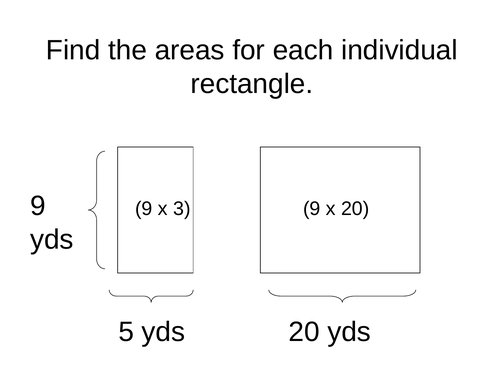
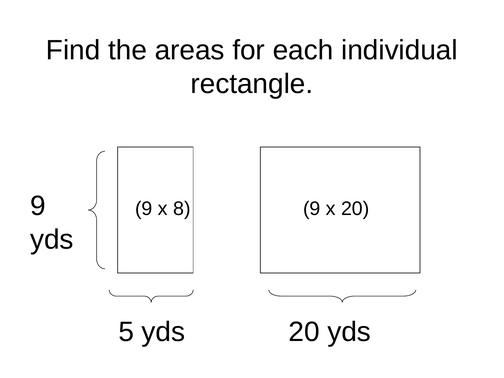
3: 3 -> 8
